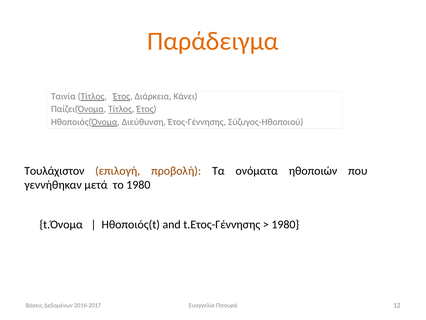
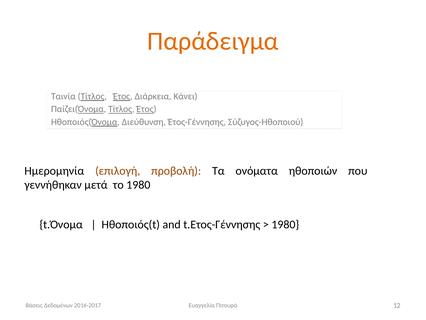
Τουλάχιστον: Τουλάχιστον -> Ημερομηνία
